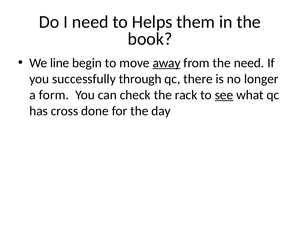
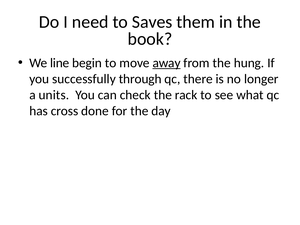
Helps: Helps -> Saves
the need: need -> hung
form: form -> units
see underline: present -> none
